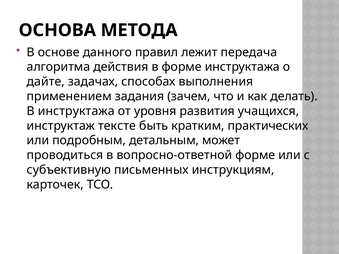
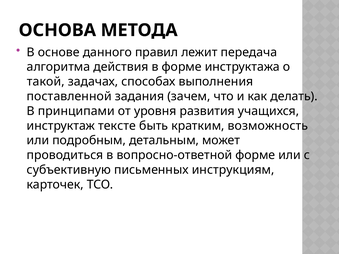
дайте: дайте -> такой
применением: применением -> поставленной
В инструктажа: инструктажа -> принципами
практических: практических -> возможность
